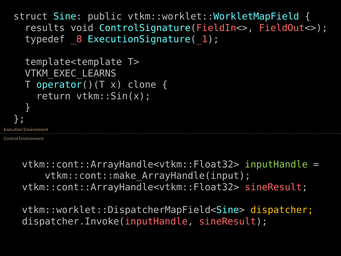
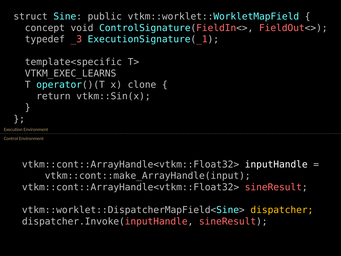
results: results -> concept
_8: _8 -> _3
template<template: template<template -> template<specific
inputHandle colour: light green -> white
